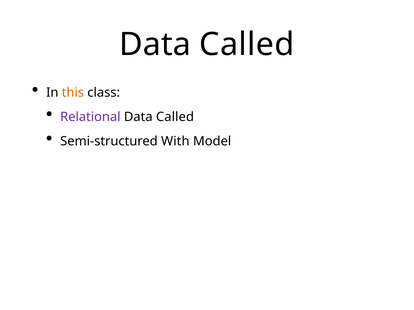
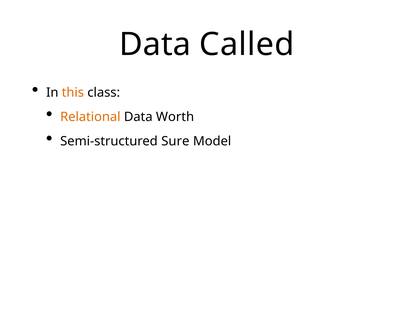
Relational colour: purple -> orange
Called at (175, 117): Called -> Worth
With: With -> Sure
